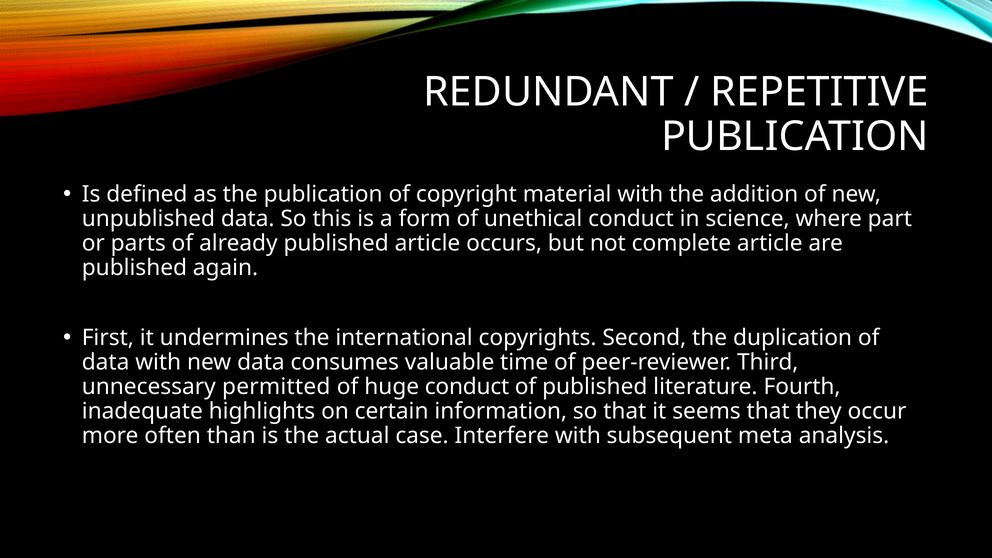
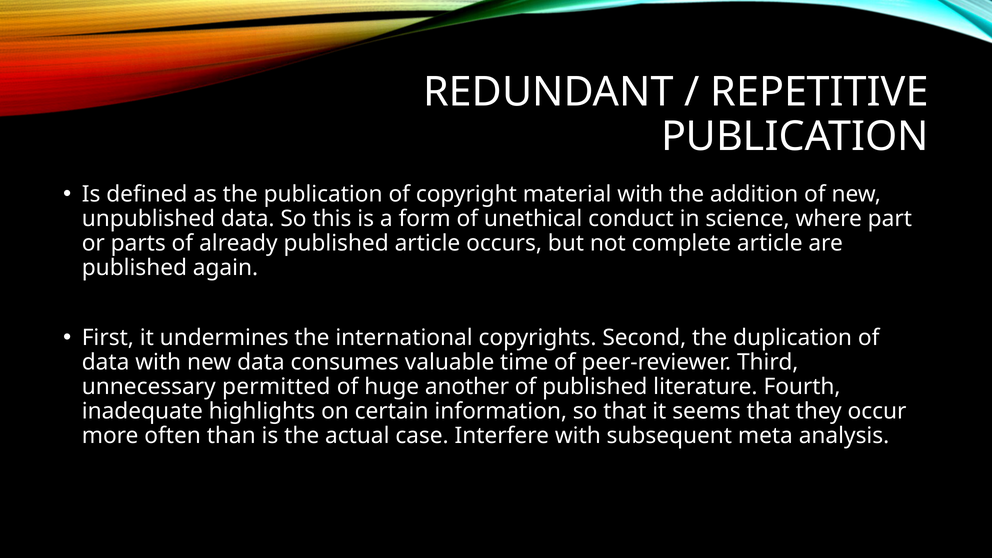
huge conduct: conduct -> another
